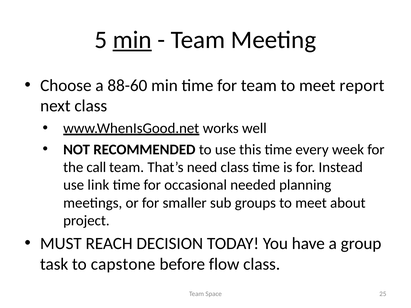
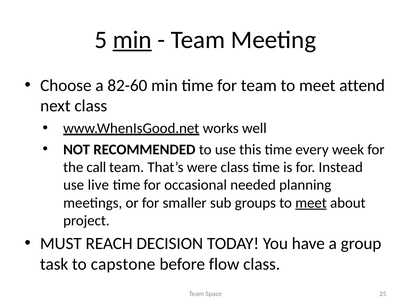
88-60: 88-60 -> 82-60
report: report -> attend
need: need -> were
link: link -> live
meet at (311, 203) underline: none -> present
